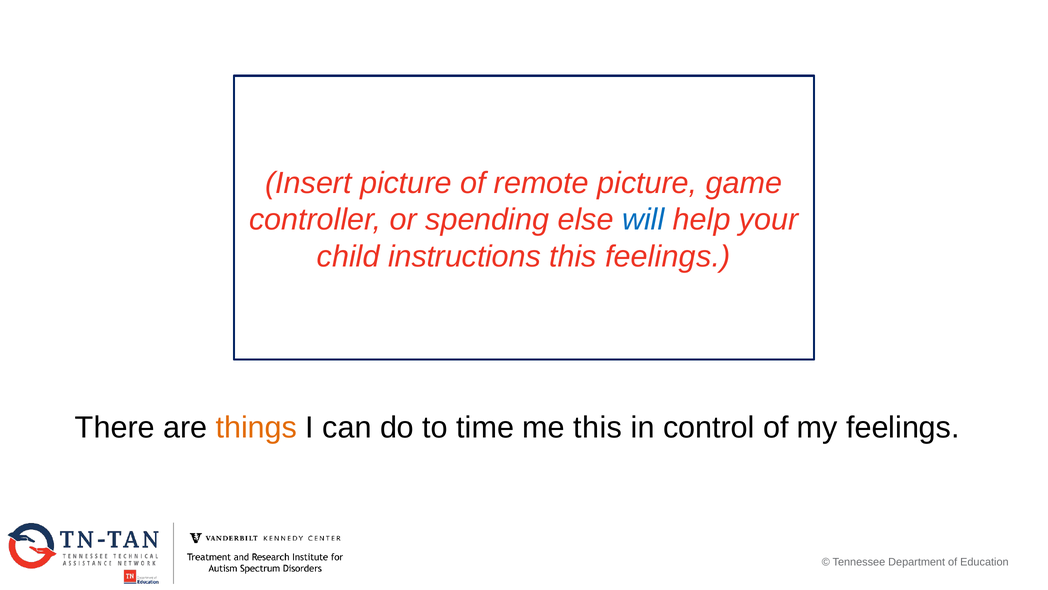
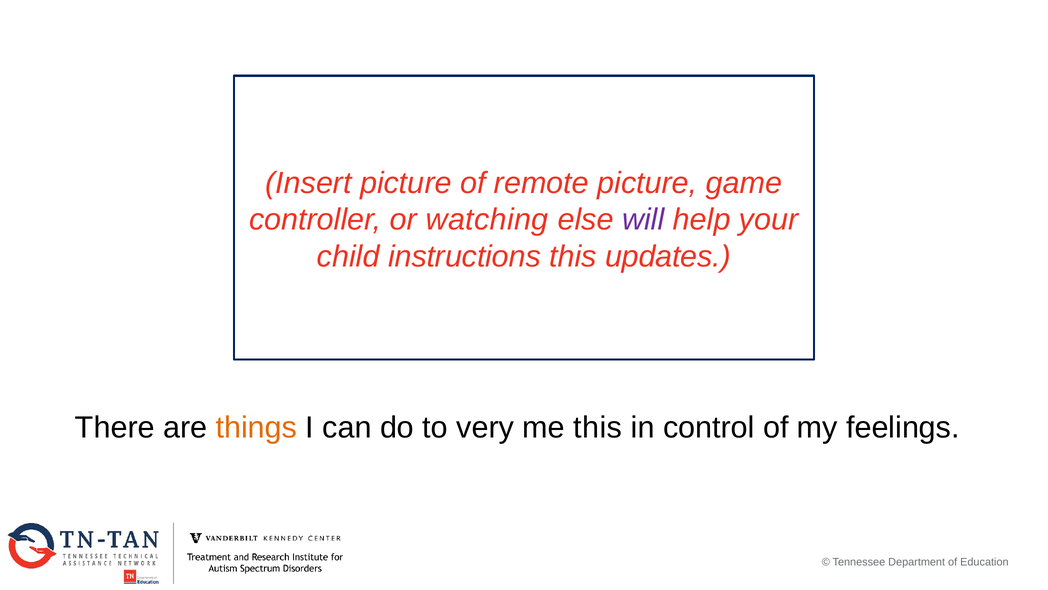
spending: spending -> watching
will colour: blue -> purple
this feelings: feelings -> updates
time: time -> very
